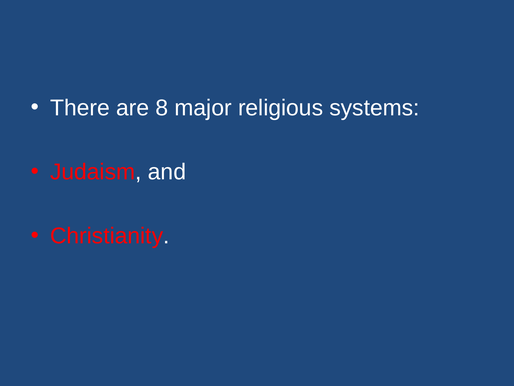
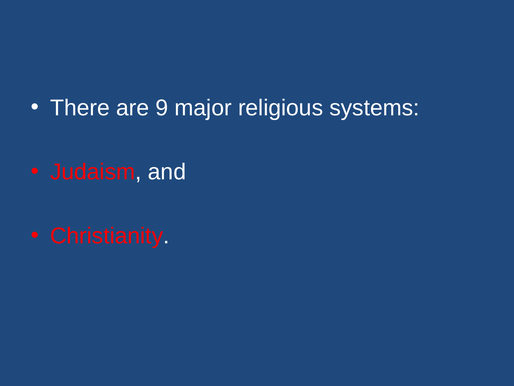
8: 8 -> 9
